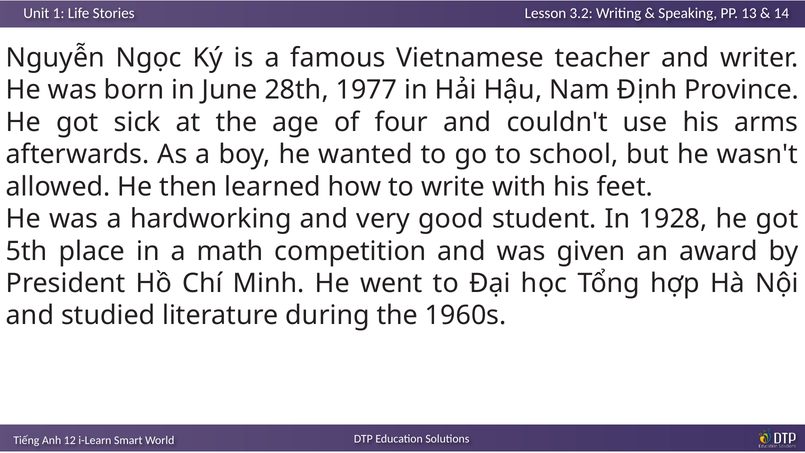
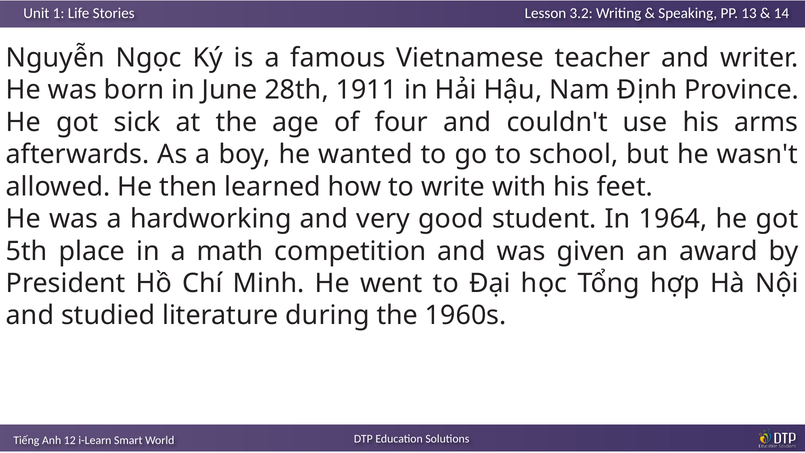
1977: 1977 -> 1911
1928: 1928 -> 1964
